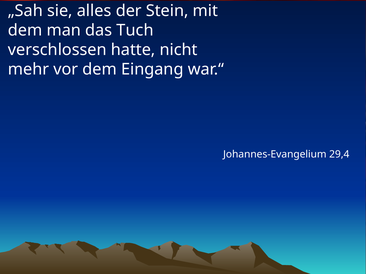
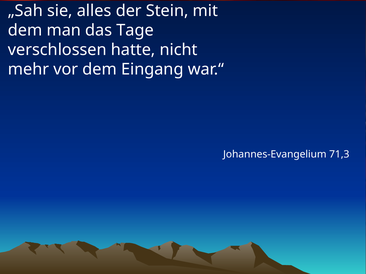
Tuch: Tuch -> Tage
29,4: 29,4 -> 71,3
